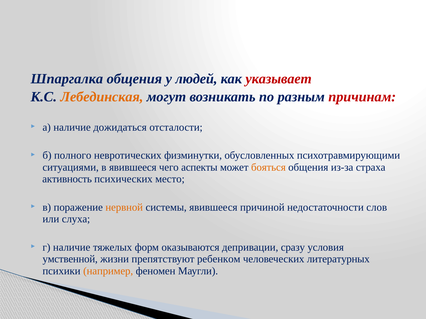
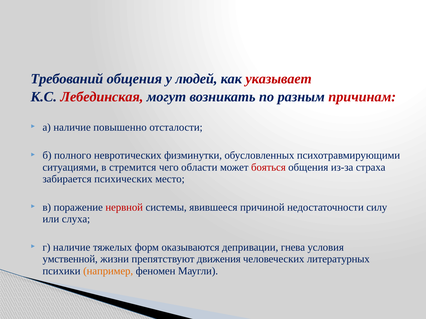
Шпаргалка: Шпаргалка -> Требований
Лебединская colour: orange -> red
дожидаться: дожидаться -> повышенно
в явившееся: явившееся -> стремится
аспекты: аспекты -> области
бояться colour: orange -> red
активность: активность -> забирается
нервной colour: orange -> red
слов: слов -> силу
сразу: сразу -> гнева
ребенком: ребенком -> движения
